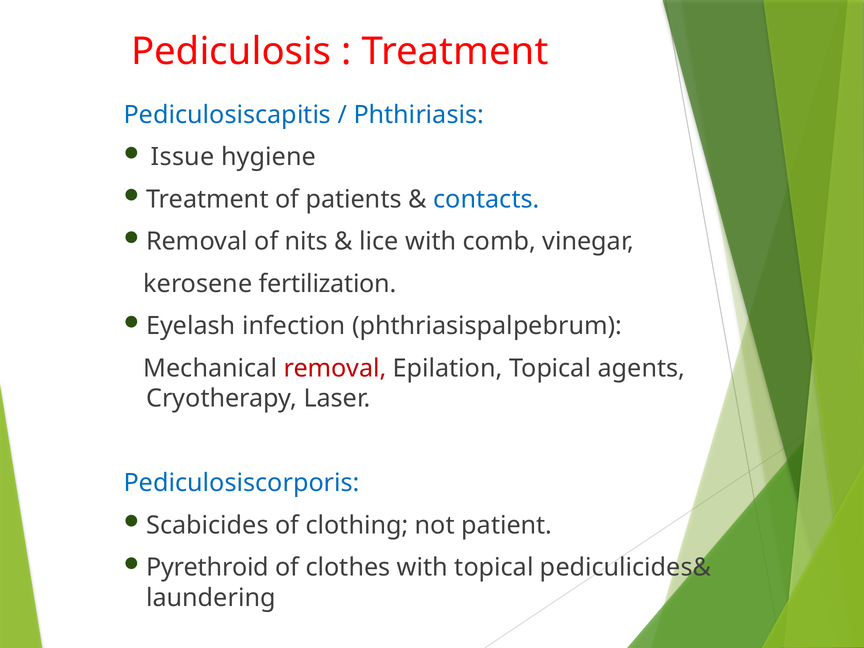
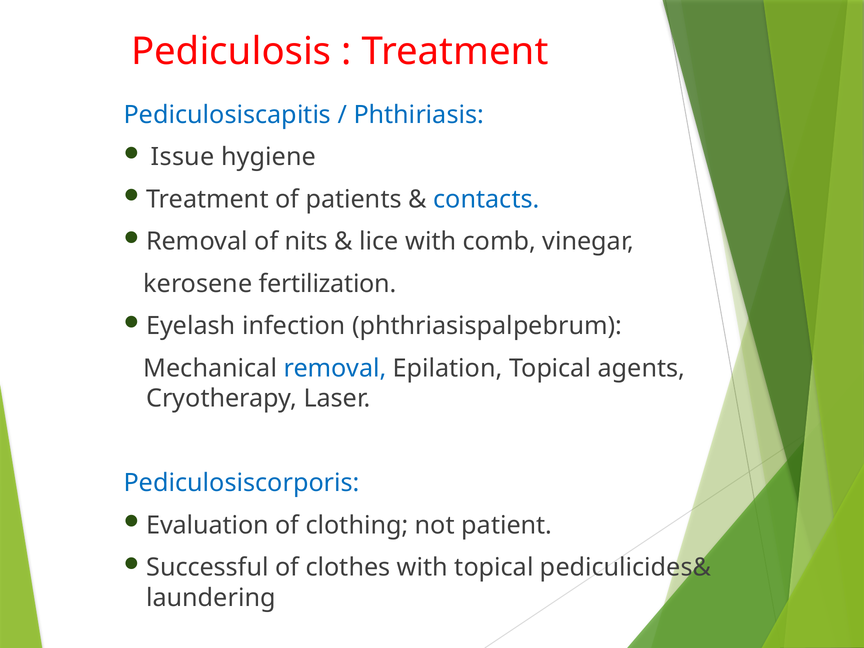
removal at (335, 368) colour: red -> blue
Scabicides: Scabicides -> Evaluation
Pyrethroid: Pyrethroid -> Successful
